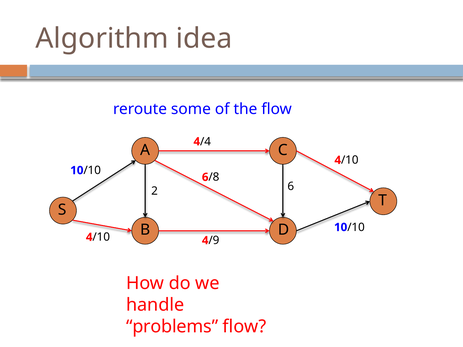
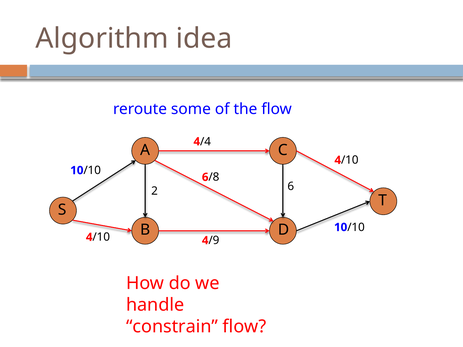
problems: problems -> constrain
